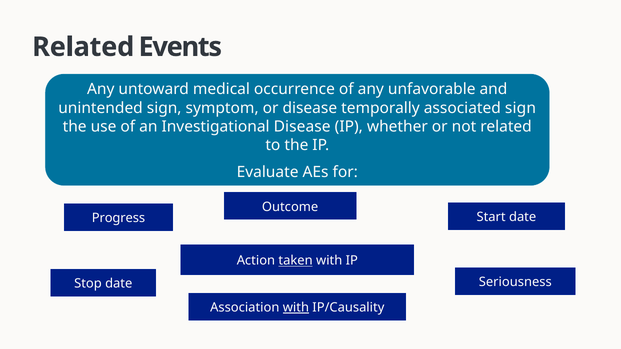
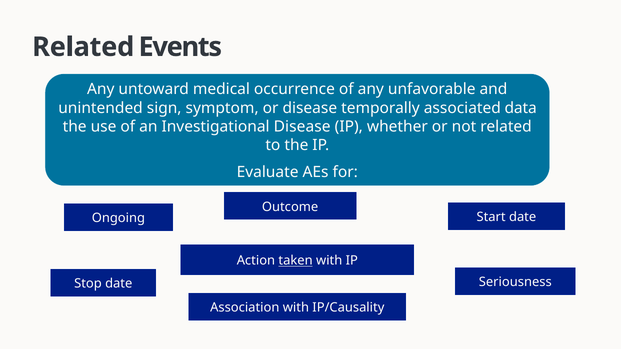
associated sign: sign -> data
Progress: Progress -> Ongoing
with at (296, 308) underline: present -> none
